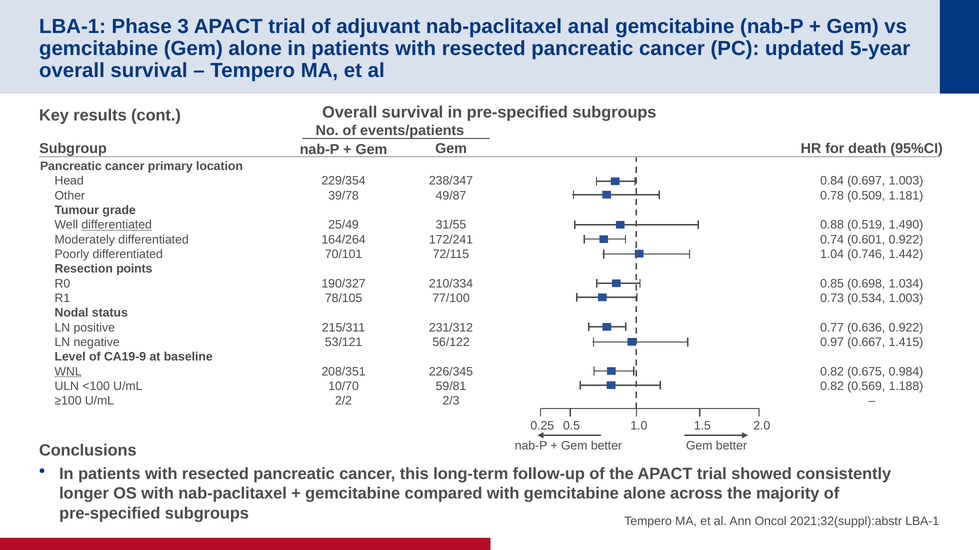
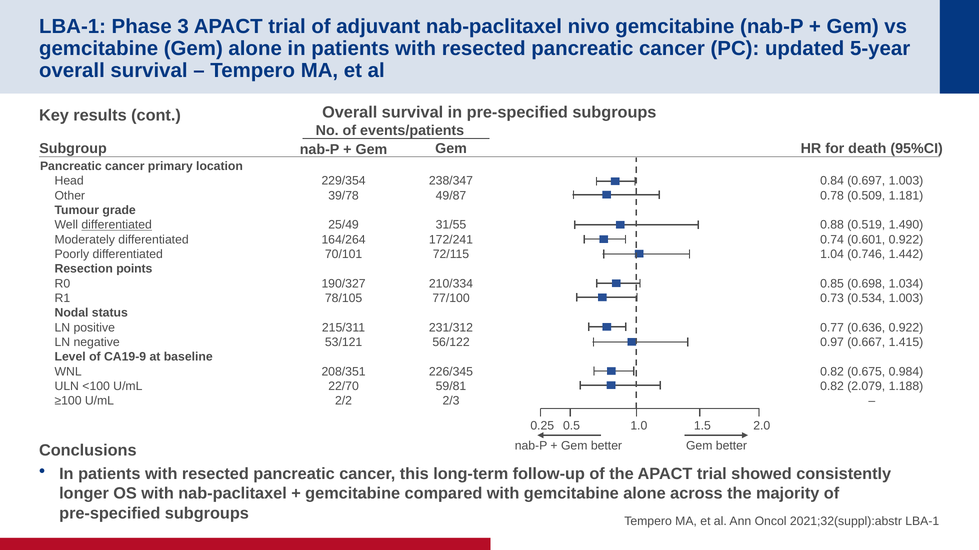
anal: anal -> nivo
WNL underline: present -> none
10/70: 10/70 -> 22/70
0.569: 0.569 -> 2.079
